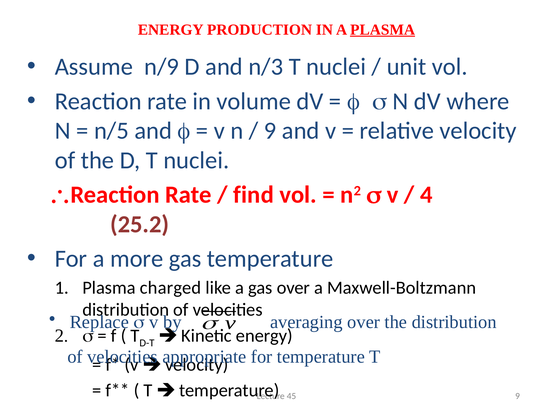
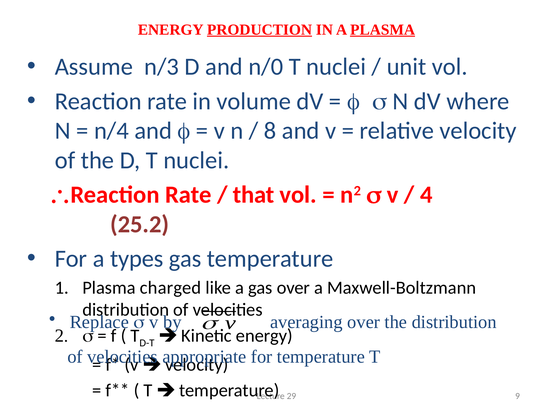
PRODUCTION underline: none -> present
n/9: n/9 -> n/3
n/3: n/3 -> n/0
n/5: n/5 -> n/4
9 at (270, 131): 9 -> 8
find: find -> that
more: more -> types
45: 45 -> 29
